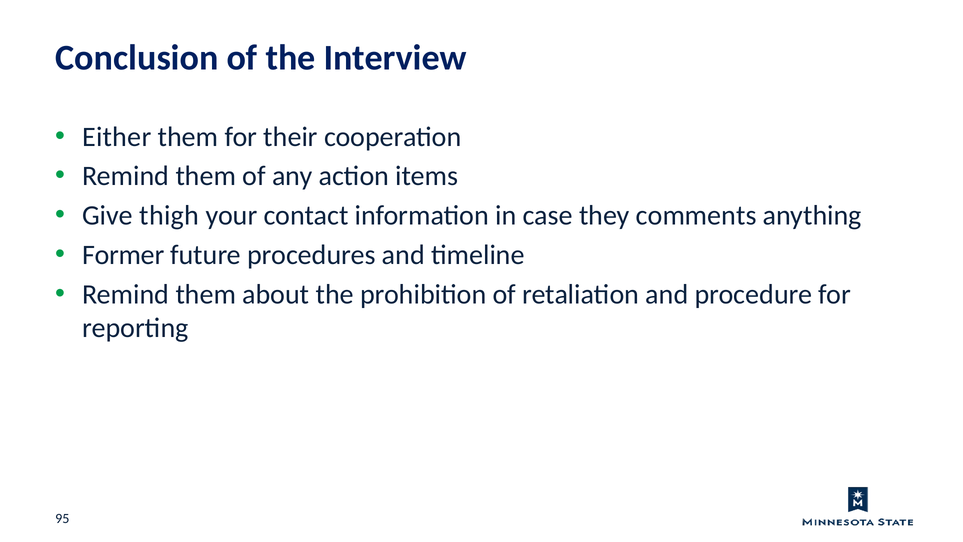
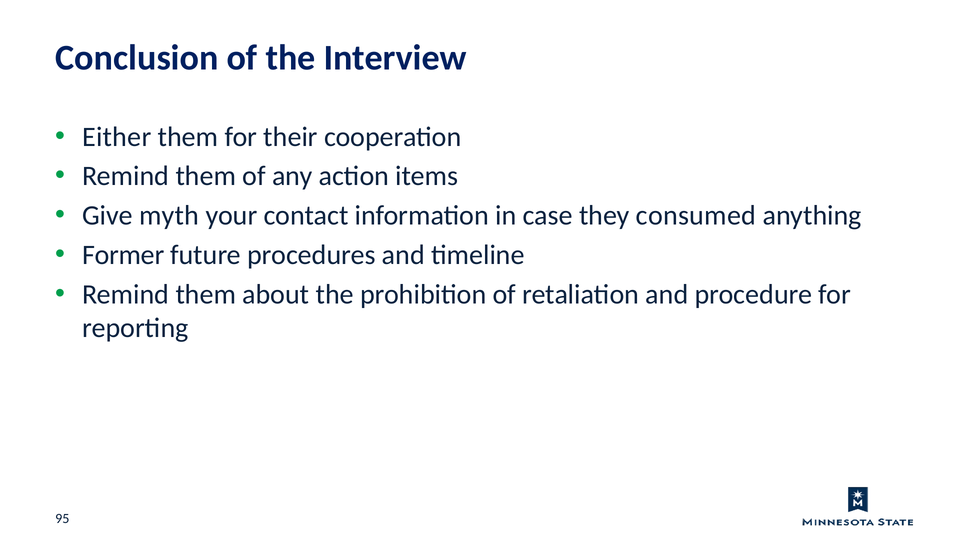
thigh: thigh -> myth
comments: comments -> consumed
